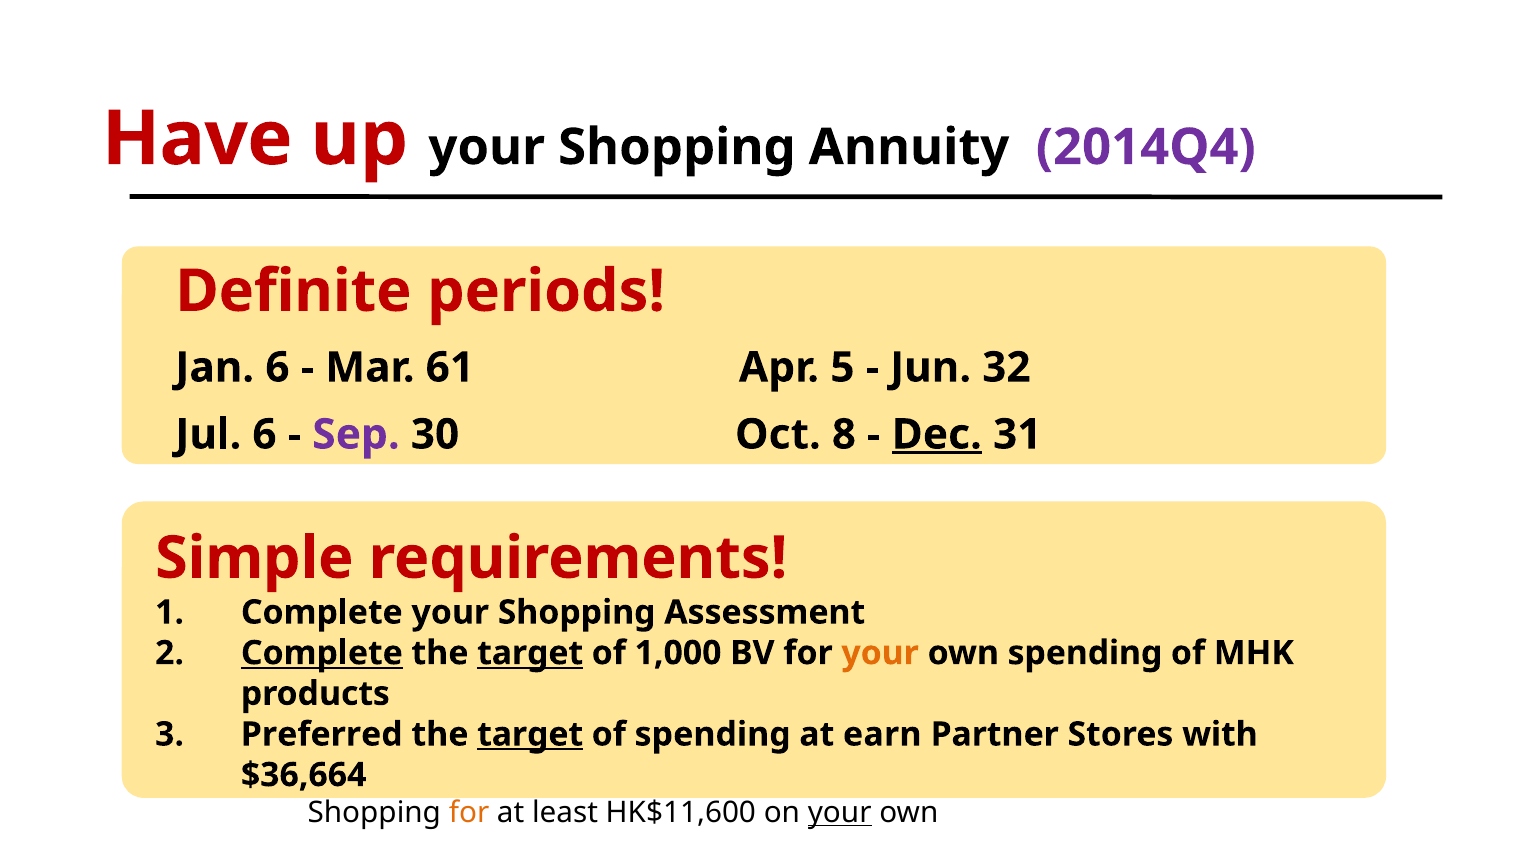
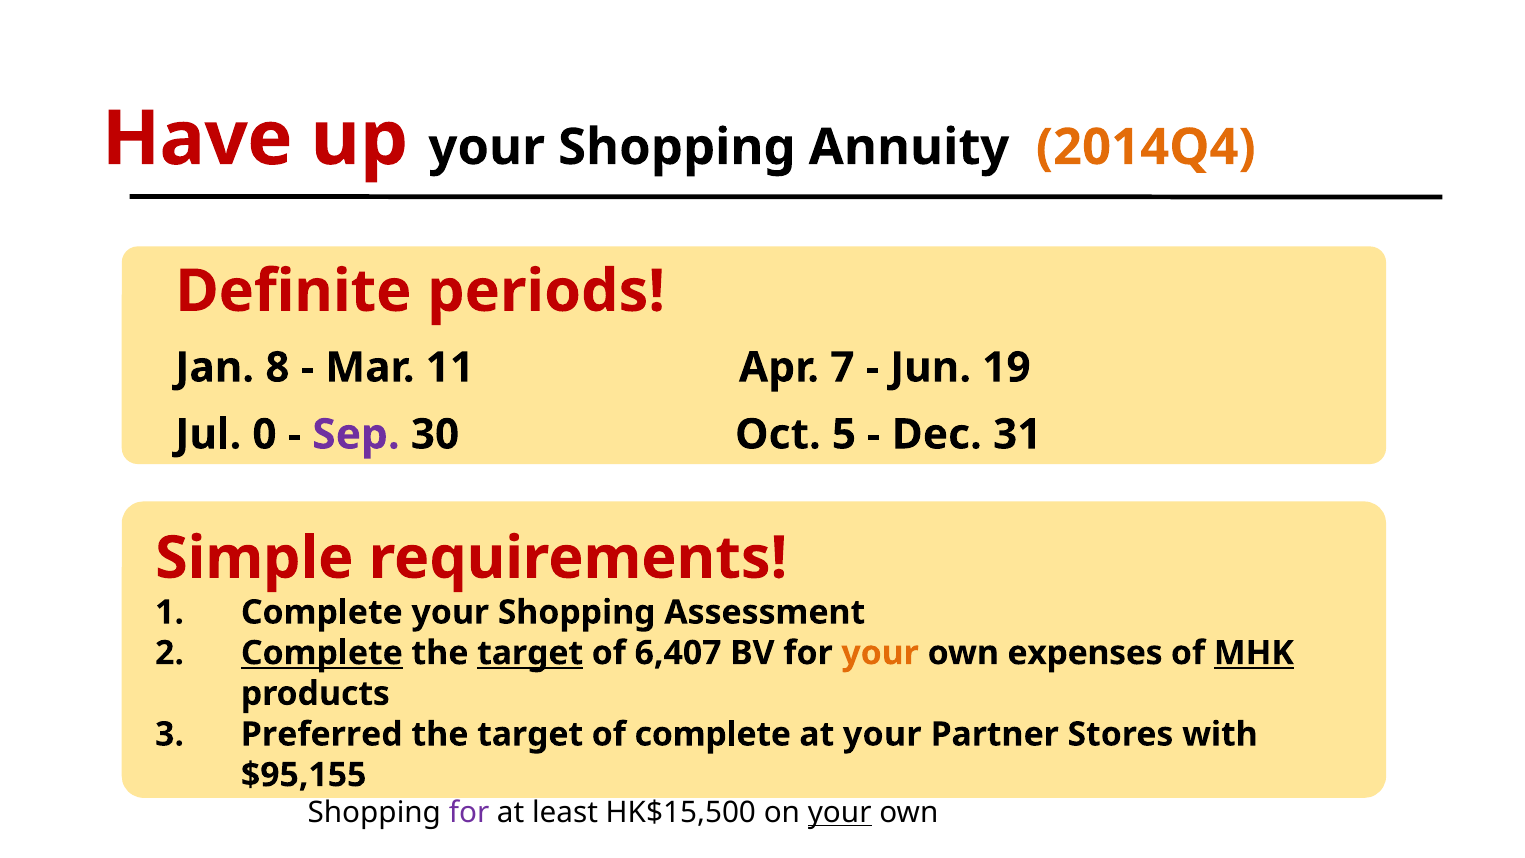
2014Q4 colour: purple -> orange
Jan 6: 6 -> 8
61: 61 -> 11
5: 5 -> 7
32: 32 -> 19
Jul 6: 6 -> 0
8: 8 -> 5
Dec underline: present -> none
1,000: 1,000 -> 6,407
own spending: spending -> expenses
MHK underline: none -> present
target at (530, 734) underline: present -> none
of spending: spending -> complete
at earn: earn -> your
$36,664: $36,664 -> $95,155
for at (469, 813) colour: orange -> purple
HK$11,600: HK$11,600 -> HK$15,500
